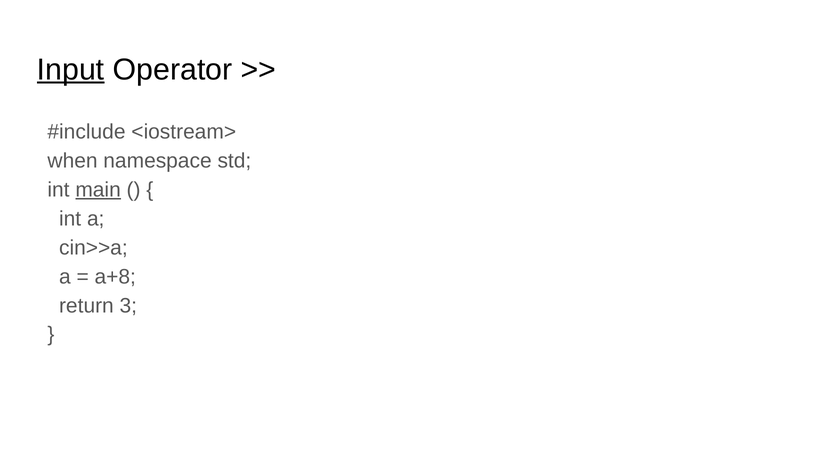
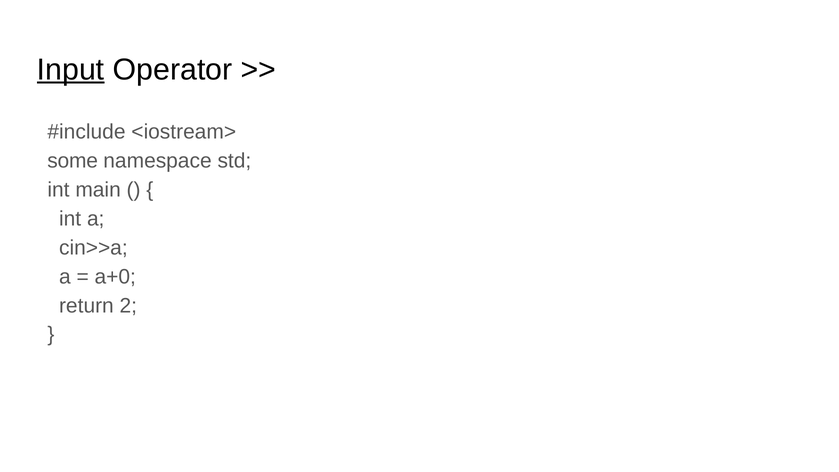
when: when -> some
main underline: present -> none
a+8: a+8 -> a+0
3: 3 -> 2
